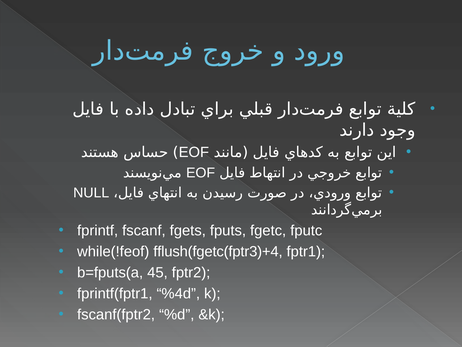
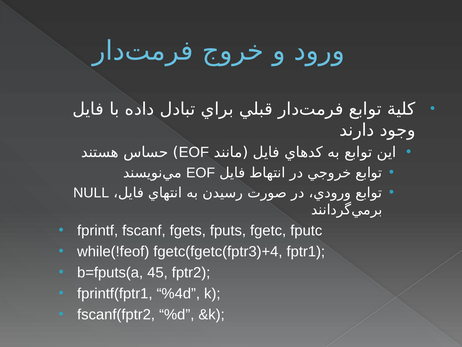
fflush(fgetc(fptr3)+4: fflush(fgetc(fptr3)+4 -> fgetc(fgetc(fptr3)+4
